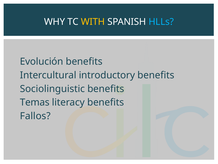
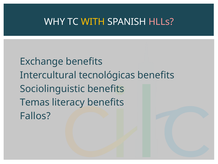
HLLs colour: light blue -> pink
Evolución: Evolución -> Exchange
introductory: introductory -> tecnológicas
